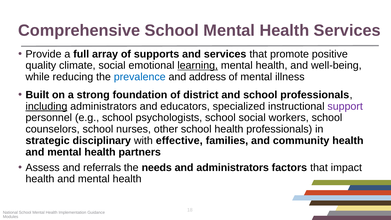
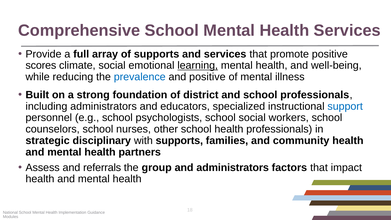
quality: quality -> scores
and address: address -> positive
including underline: present -> none
support colour: purple -> blue
with effective: effective -> supports
needs: needs -> group
